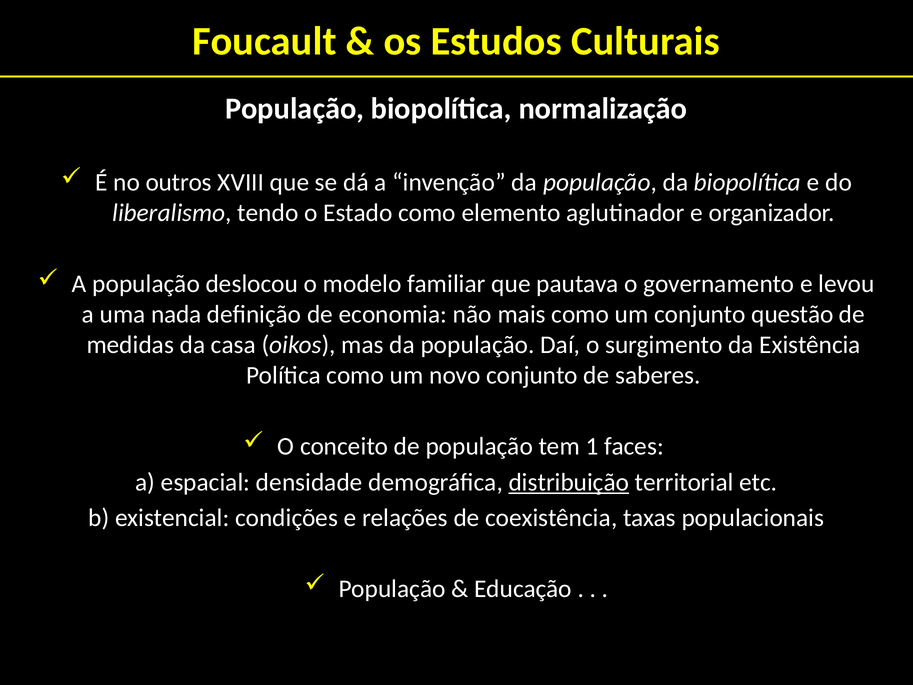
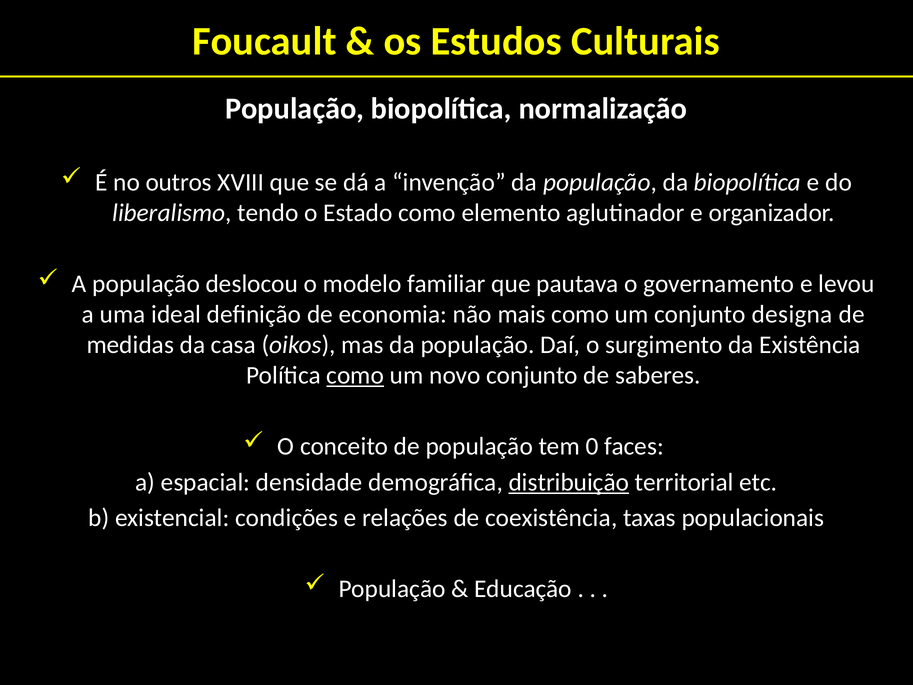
nada: nada -> ideal
questão: questão -> designa
como at (355, 375) underline: none -> present
1: 1 -> 0
